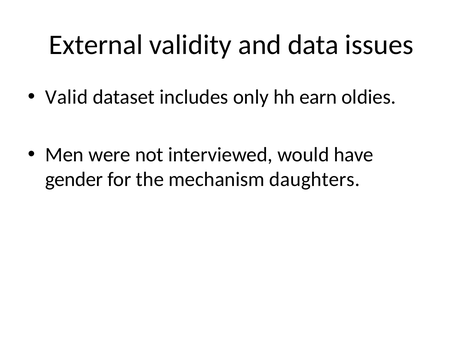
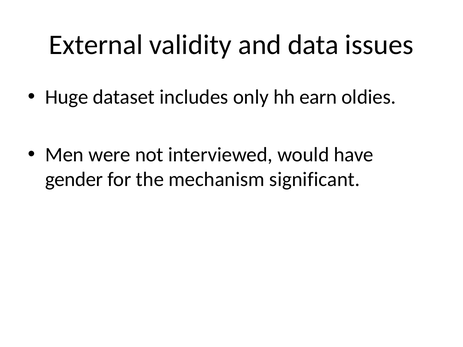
Valid: Valid -> Huge
daughters: daughters -> significant
